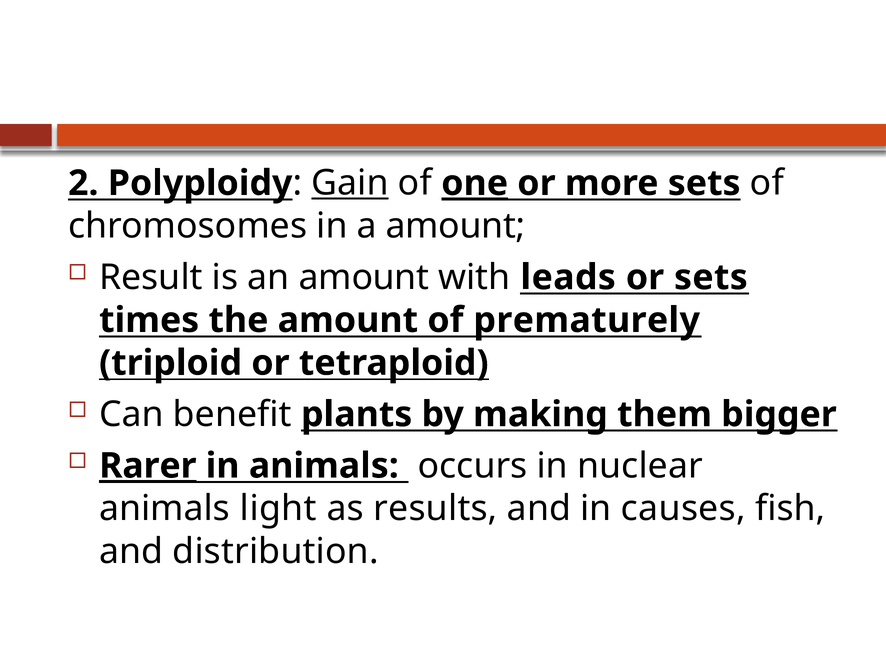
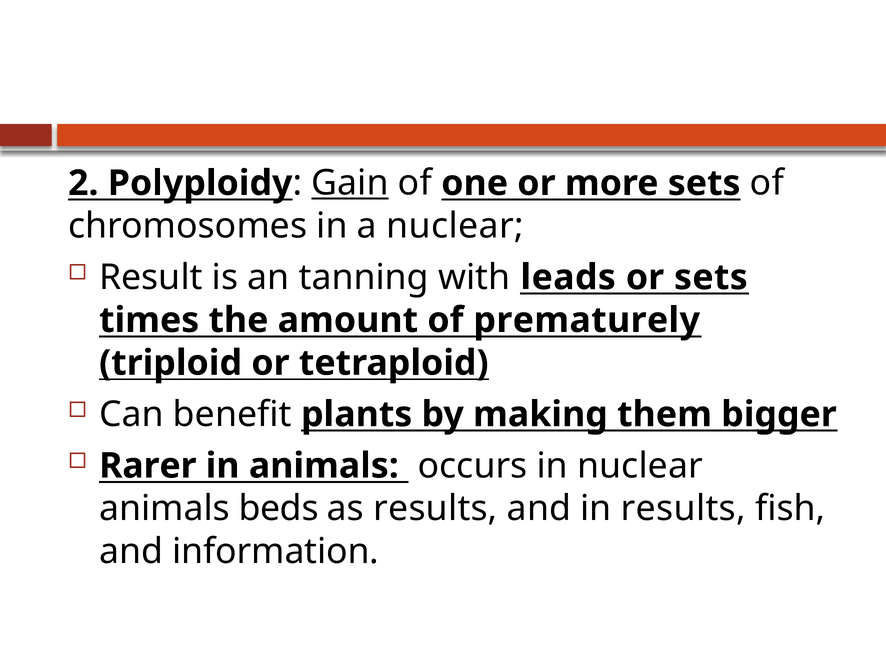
one underline: present -> none
a amount: amount -> nuclear
an amount: amount -> tanning
Rarer underline: present -> none
light: light -> beds
in causes: causes -> results
distribution: distribution -> information
